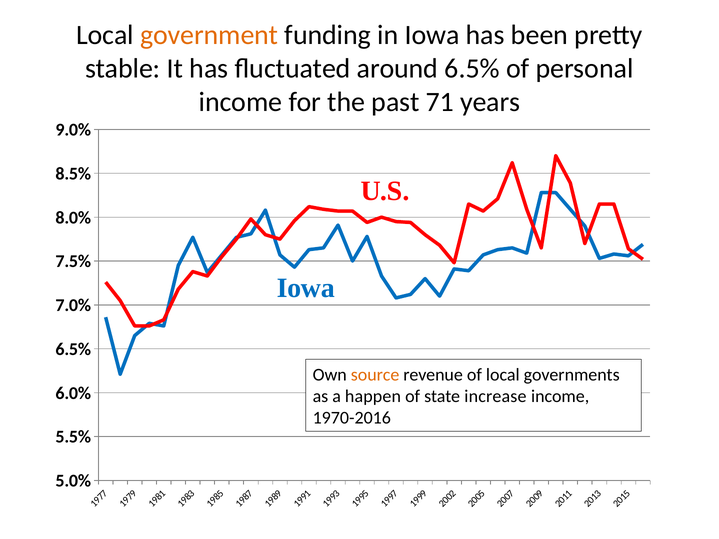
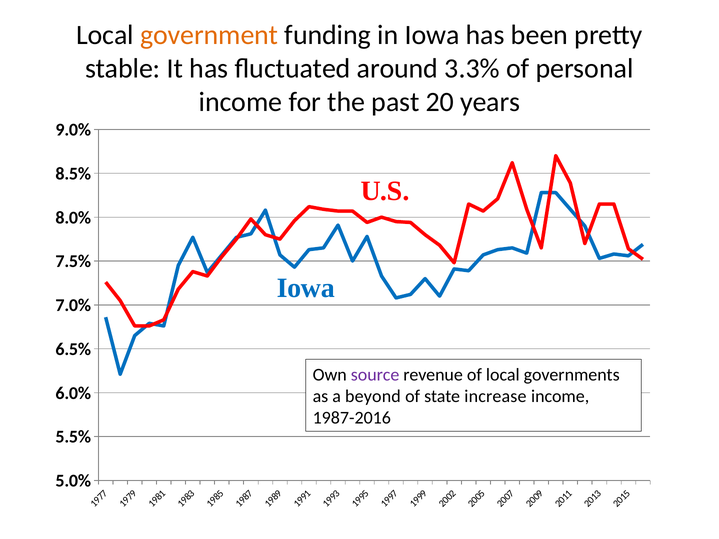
around 6.5%: 6.5% -> 3.3%
71: 71 -> 20
source colour: orange -> purple
happen: happen -> beyond
1970-2016: 1970-2016 -> 1987-2016
